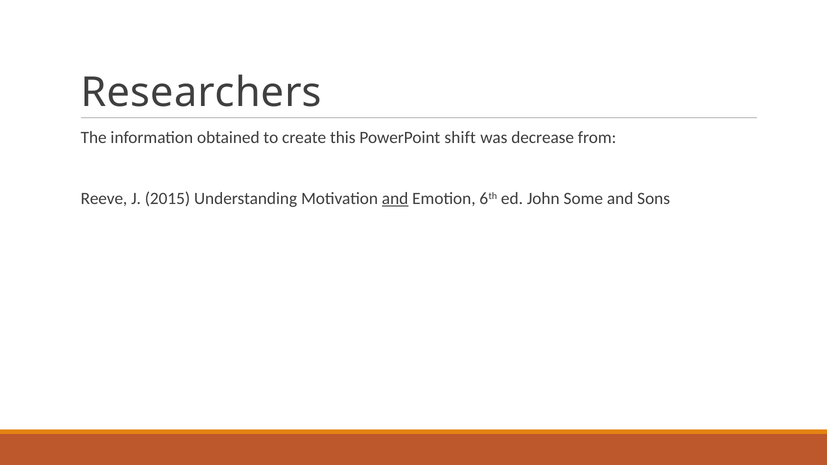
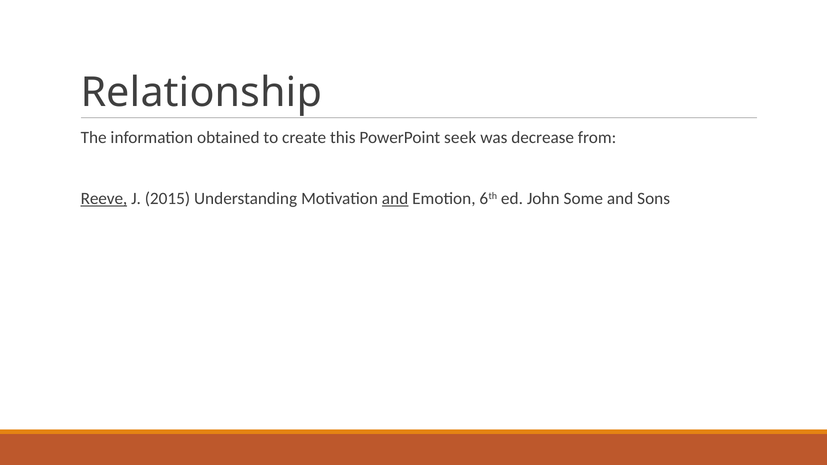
Researchers: Researchers -> Relationship
shift: shift -> seek
Reeve underline: none -> present
